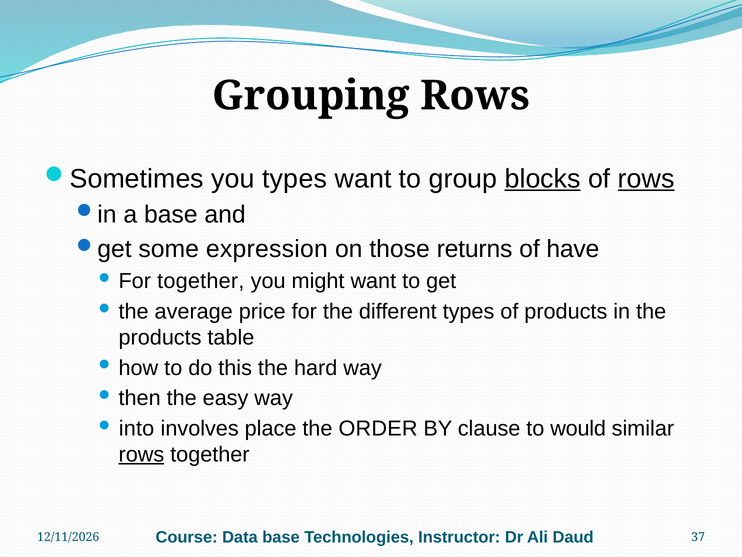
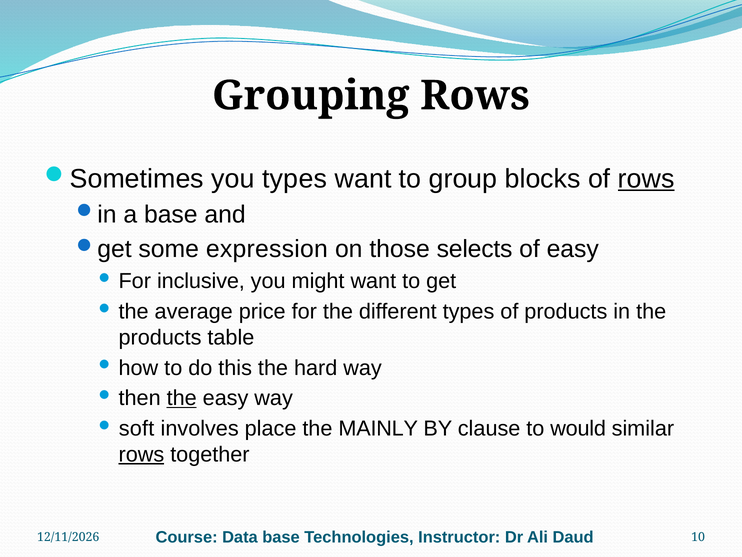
blocks underline: present -> none
returns: returns -> selects
of have: have -> easy
For together: together -> inclusive
the at (182, 398) underline: none -> present
into: into -> soft
ORDER: ORDER -> MAINLY
37: 37 -> 10
